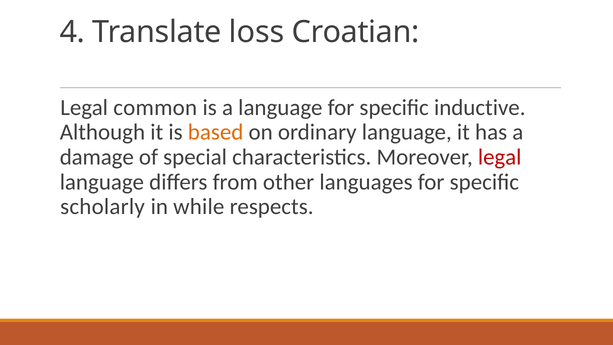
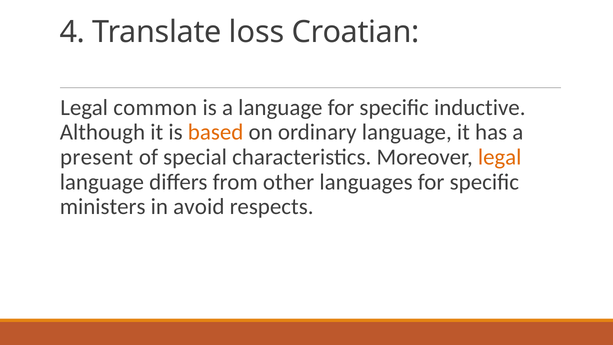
damage: damage -> present
legal at (500, 157) colour: red -> orange
scholarly: scholarly -> ministers
while: while -> avoid
